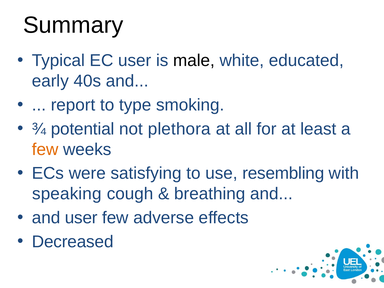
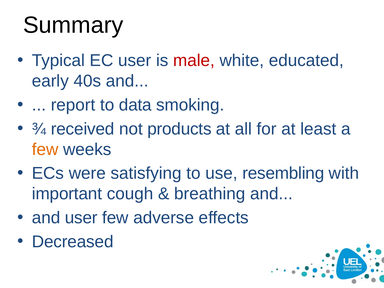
male colour: black -> red
type: type -> data
potential: potential -> received
plethora: plethora -> products
speaking: speaking -> important
